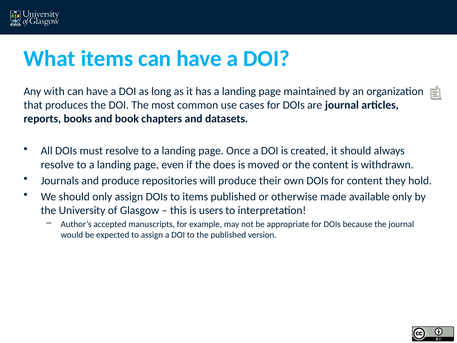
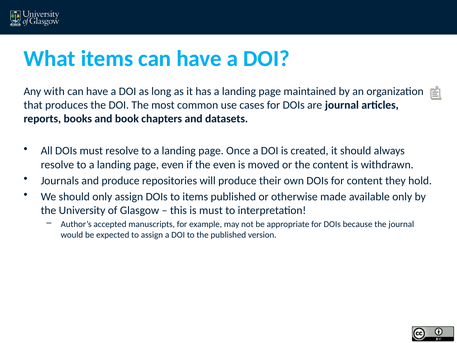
the does: does -> even
is users: users -> must
